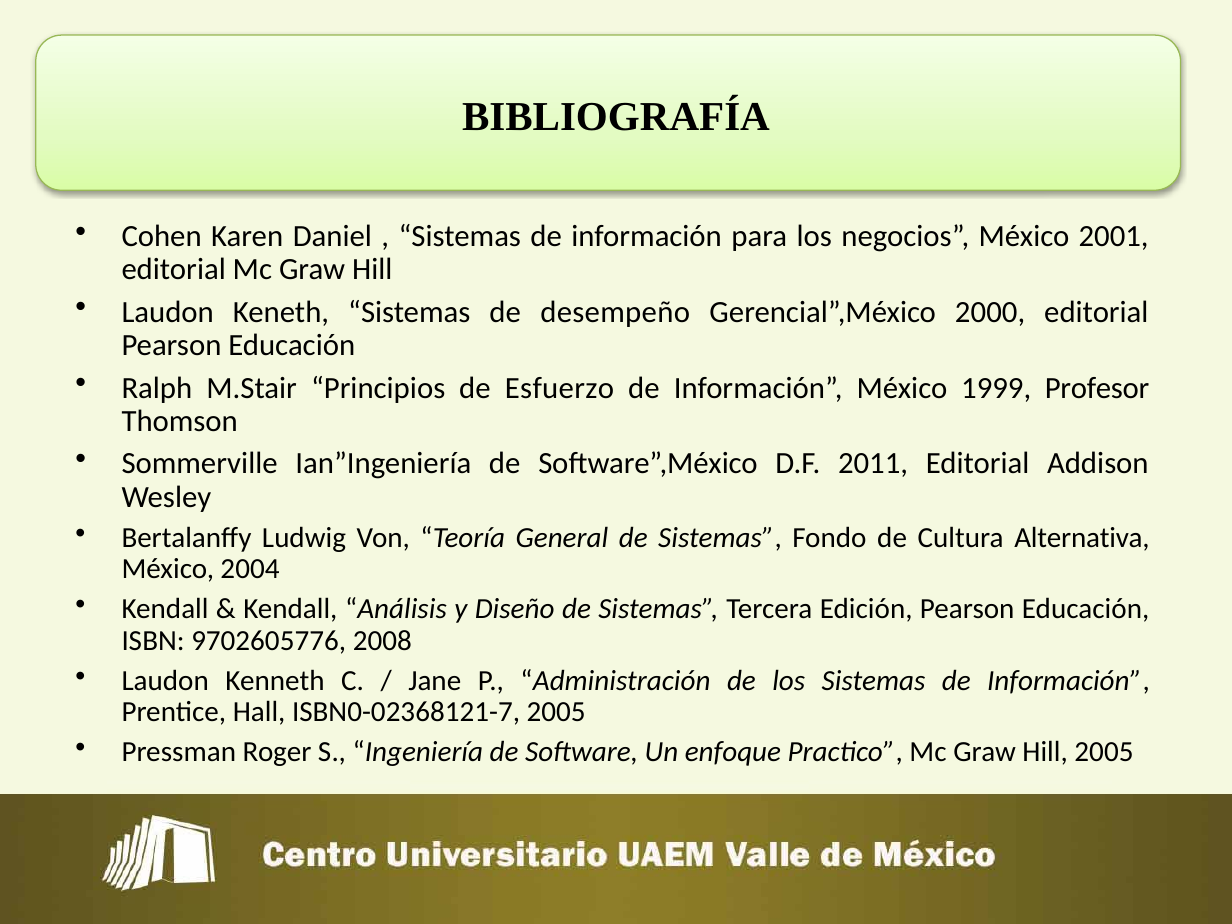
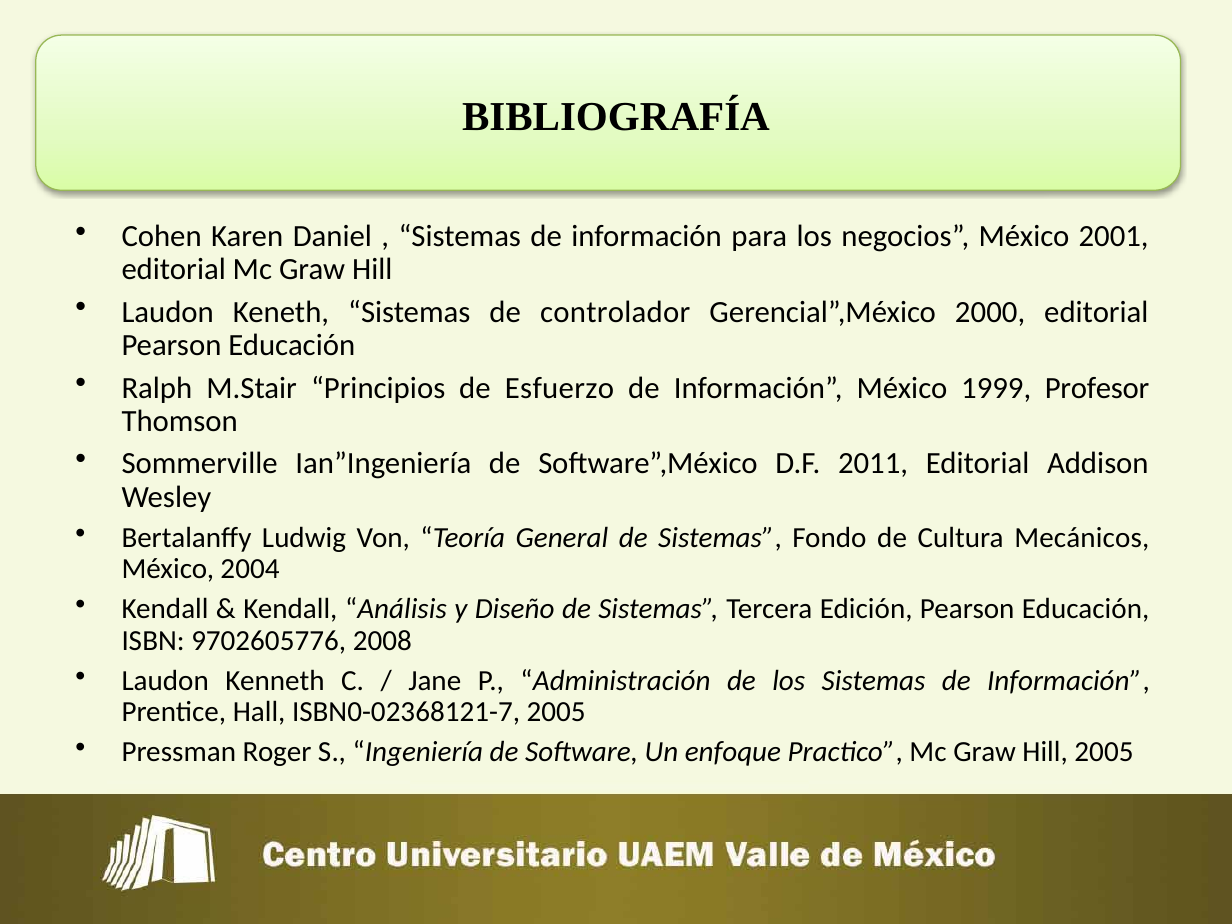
desempeño: desempeño -> controlador
Alternativa: Alternativa -> Mecánicos
